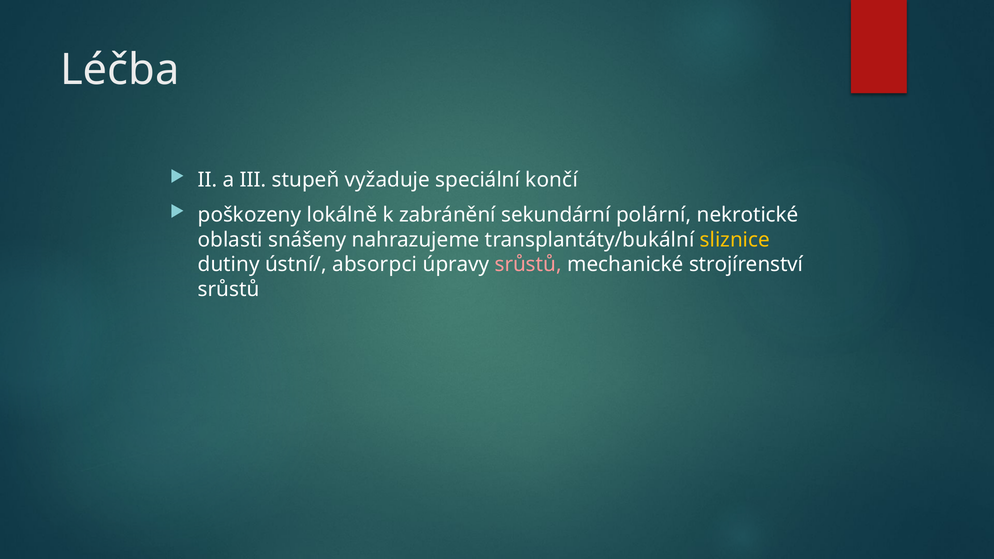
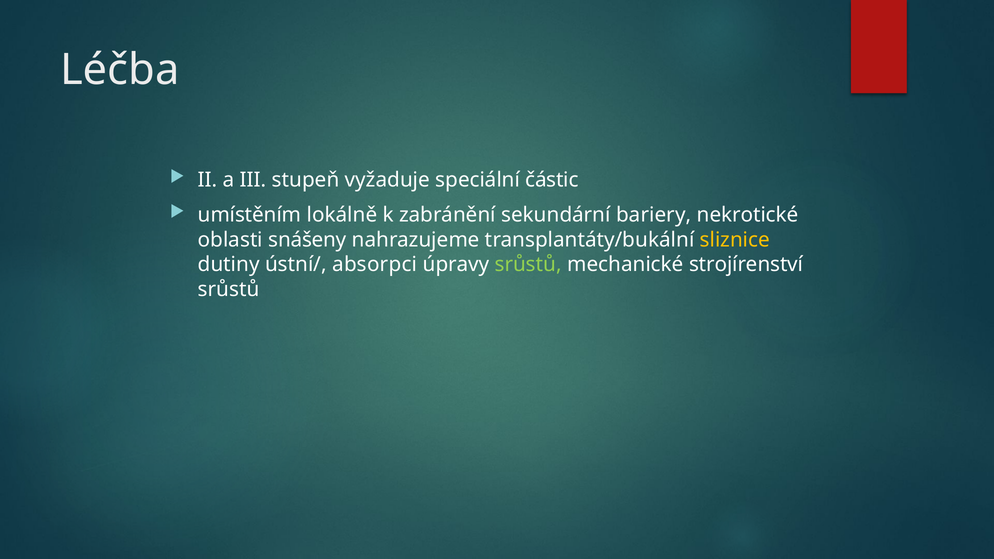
končí: končí -> částic
poškozeny: poškozeny -> umístěním
polární: polární -> bariery
srůstů at (528, 265) colour: pink -> light green
